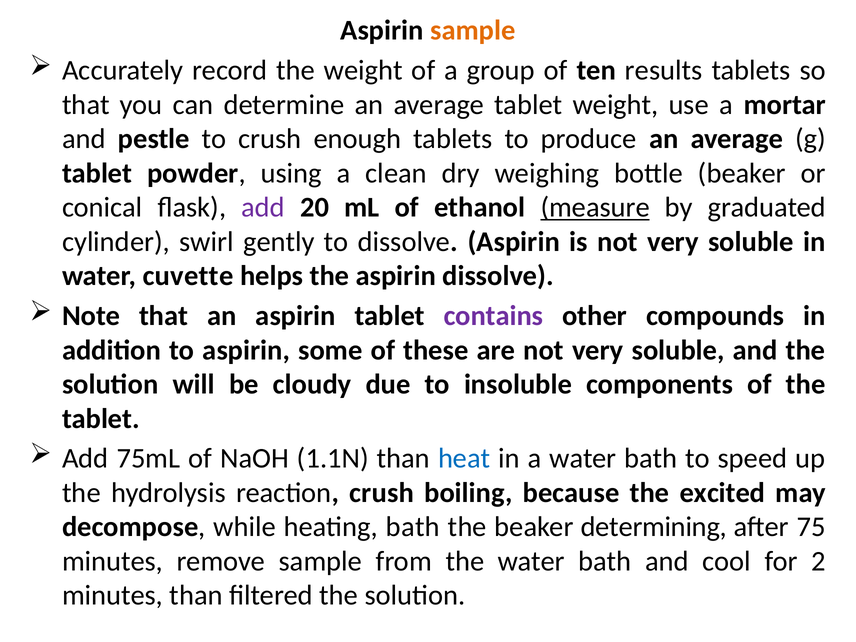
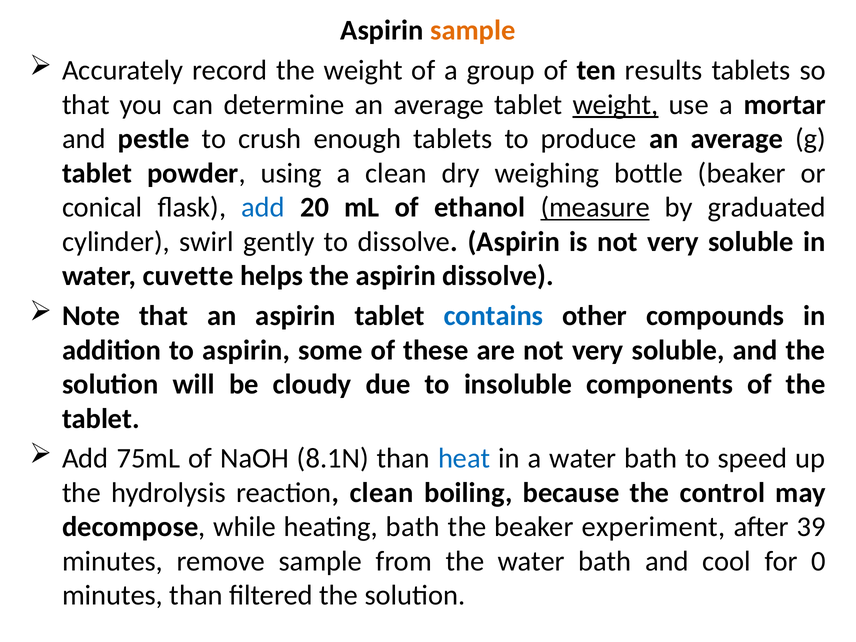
weight at (615, 105) underline: none -> present
add at (263, 207) colour: purple -> blue
contains colour: purple -> blue
1.1N: 1.1N -> 8.1N
reaction crush: crush -> clean
excited: excited -> control
determining: determining -> experiment
75: 75 -> 39
2: 2 -> 0
